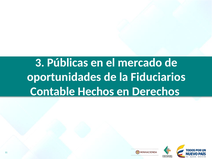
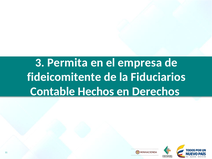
Públicas: Públicas -> Permita
mercado: mercado -> empresa
oportunidades: oportunidades -> fideicomitente
